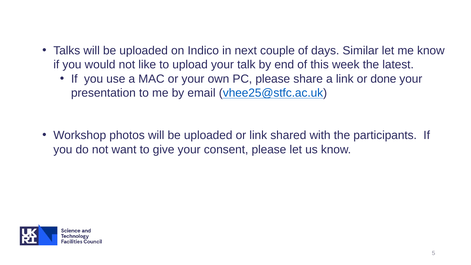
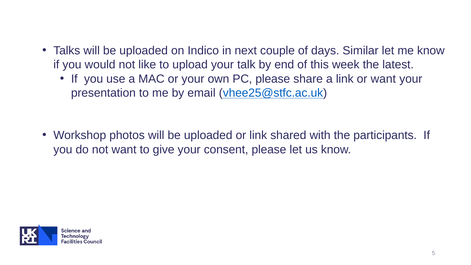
or done: done -> want
